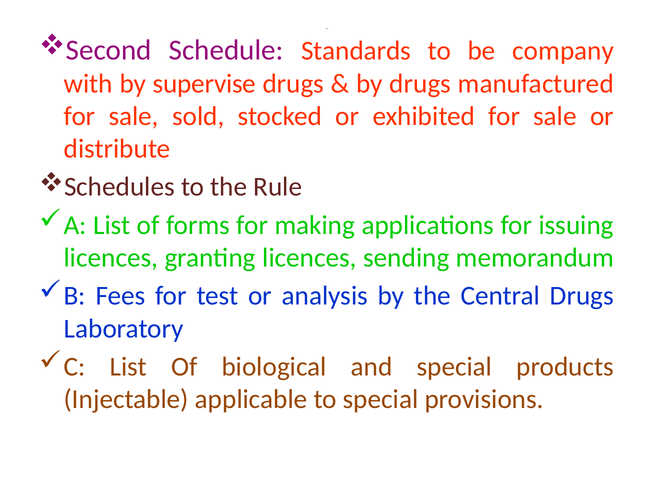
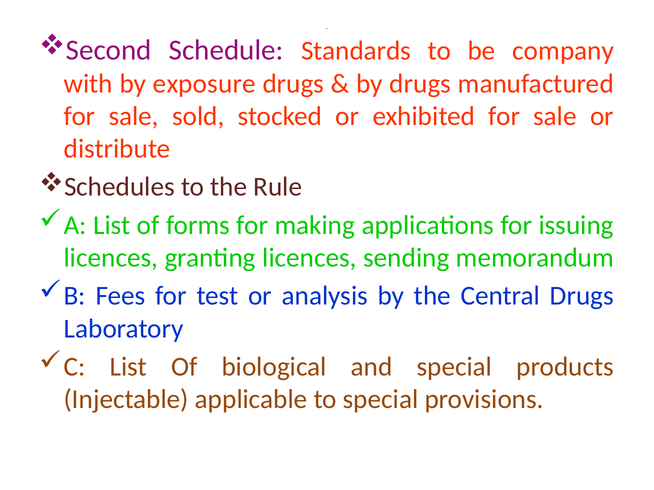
supervise: supervise -> exposure
